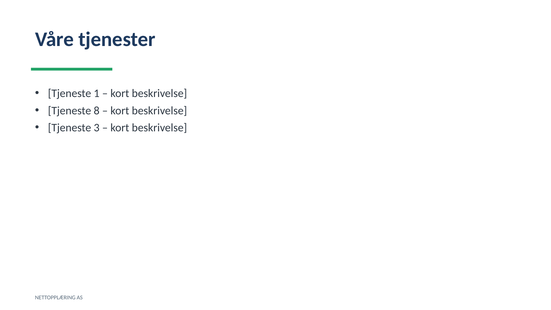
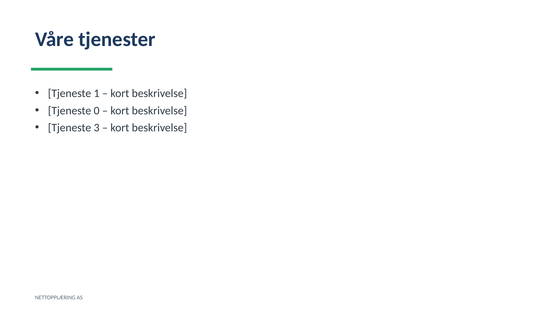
8: 8 -> 0
